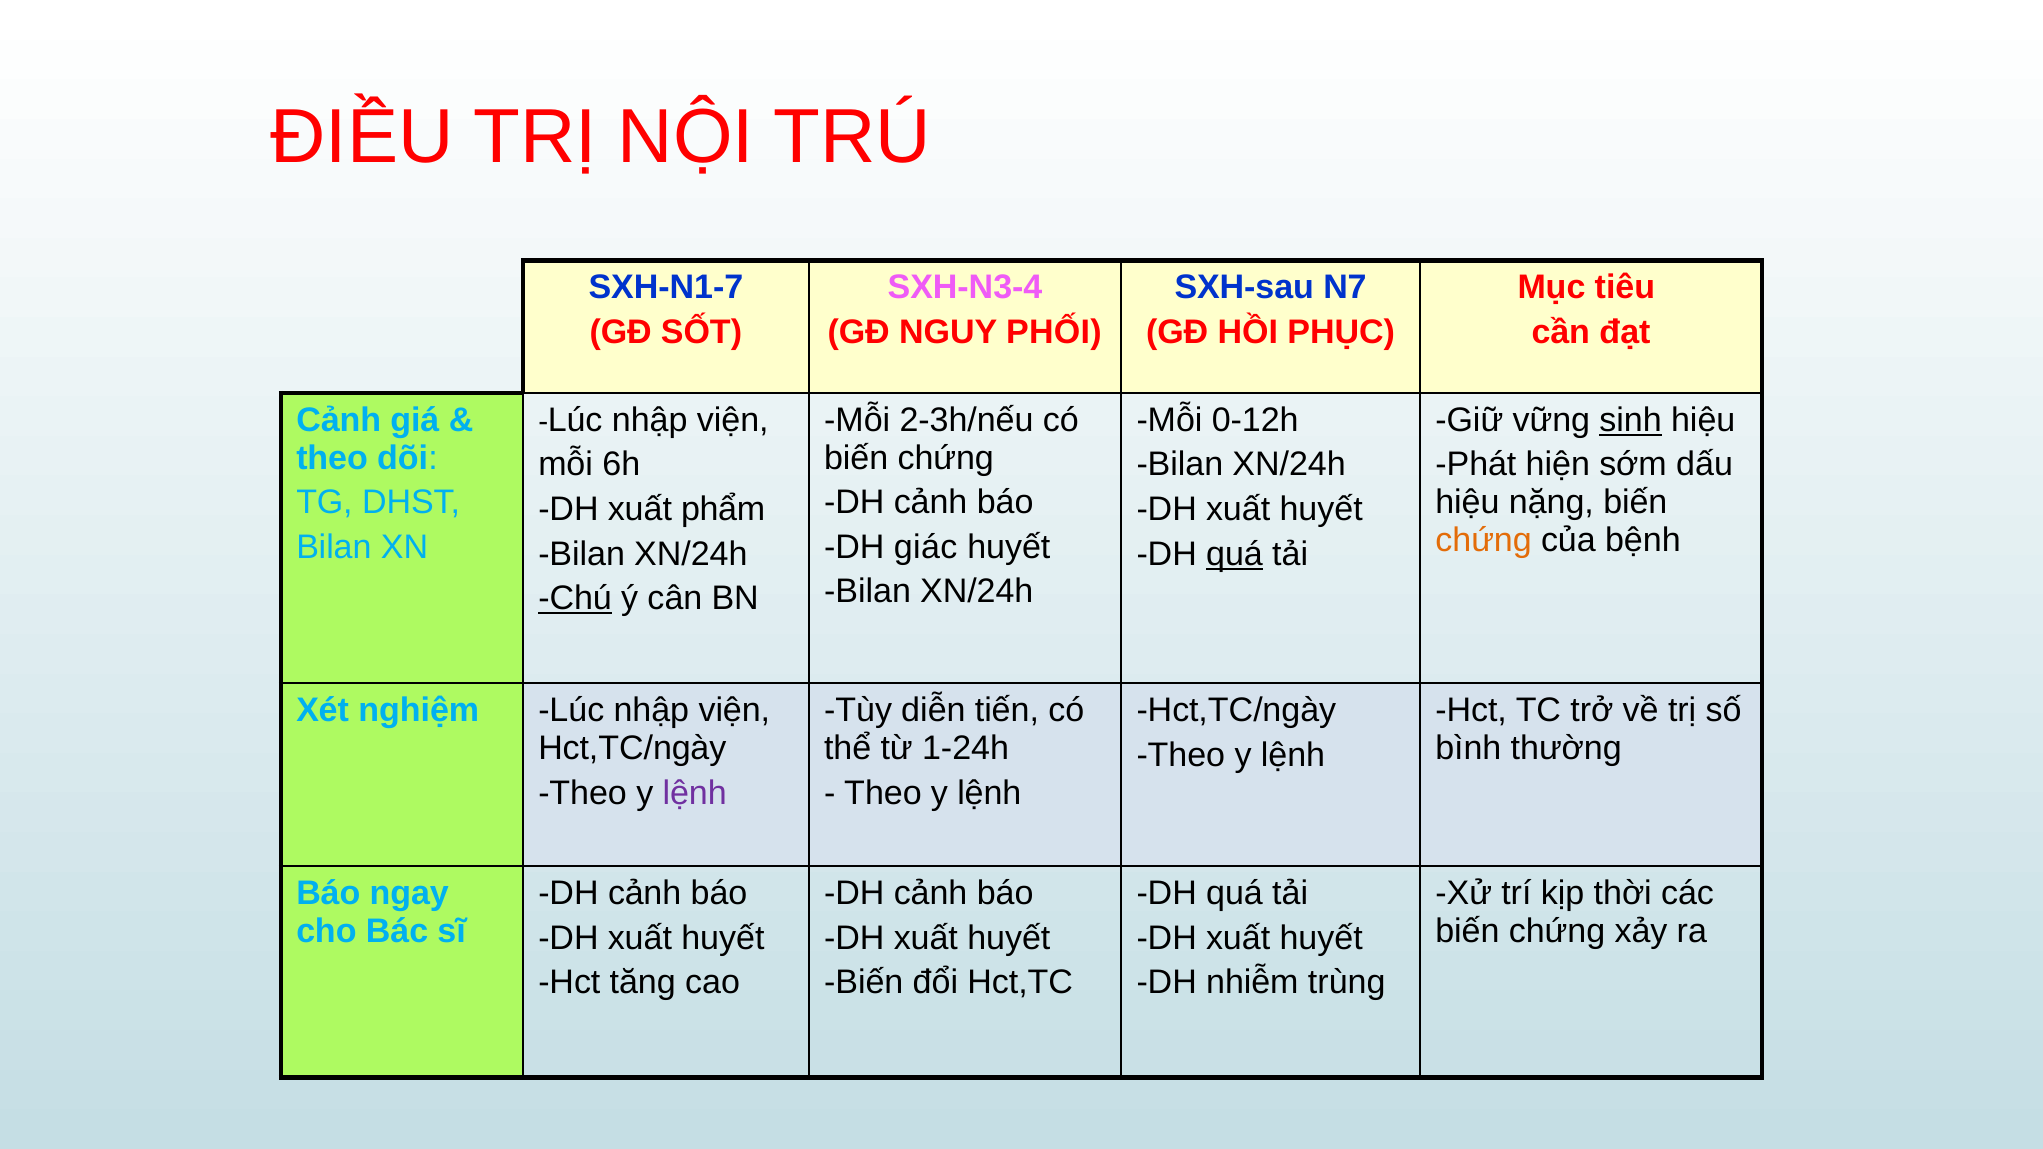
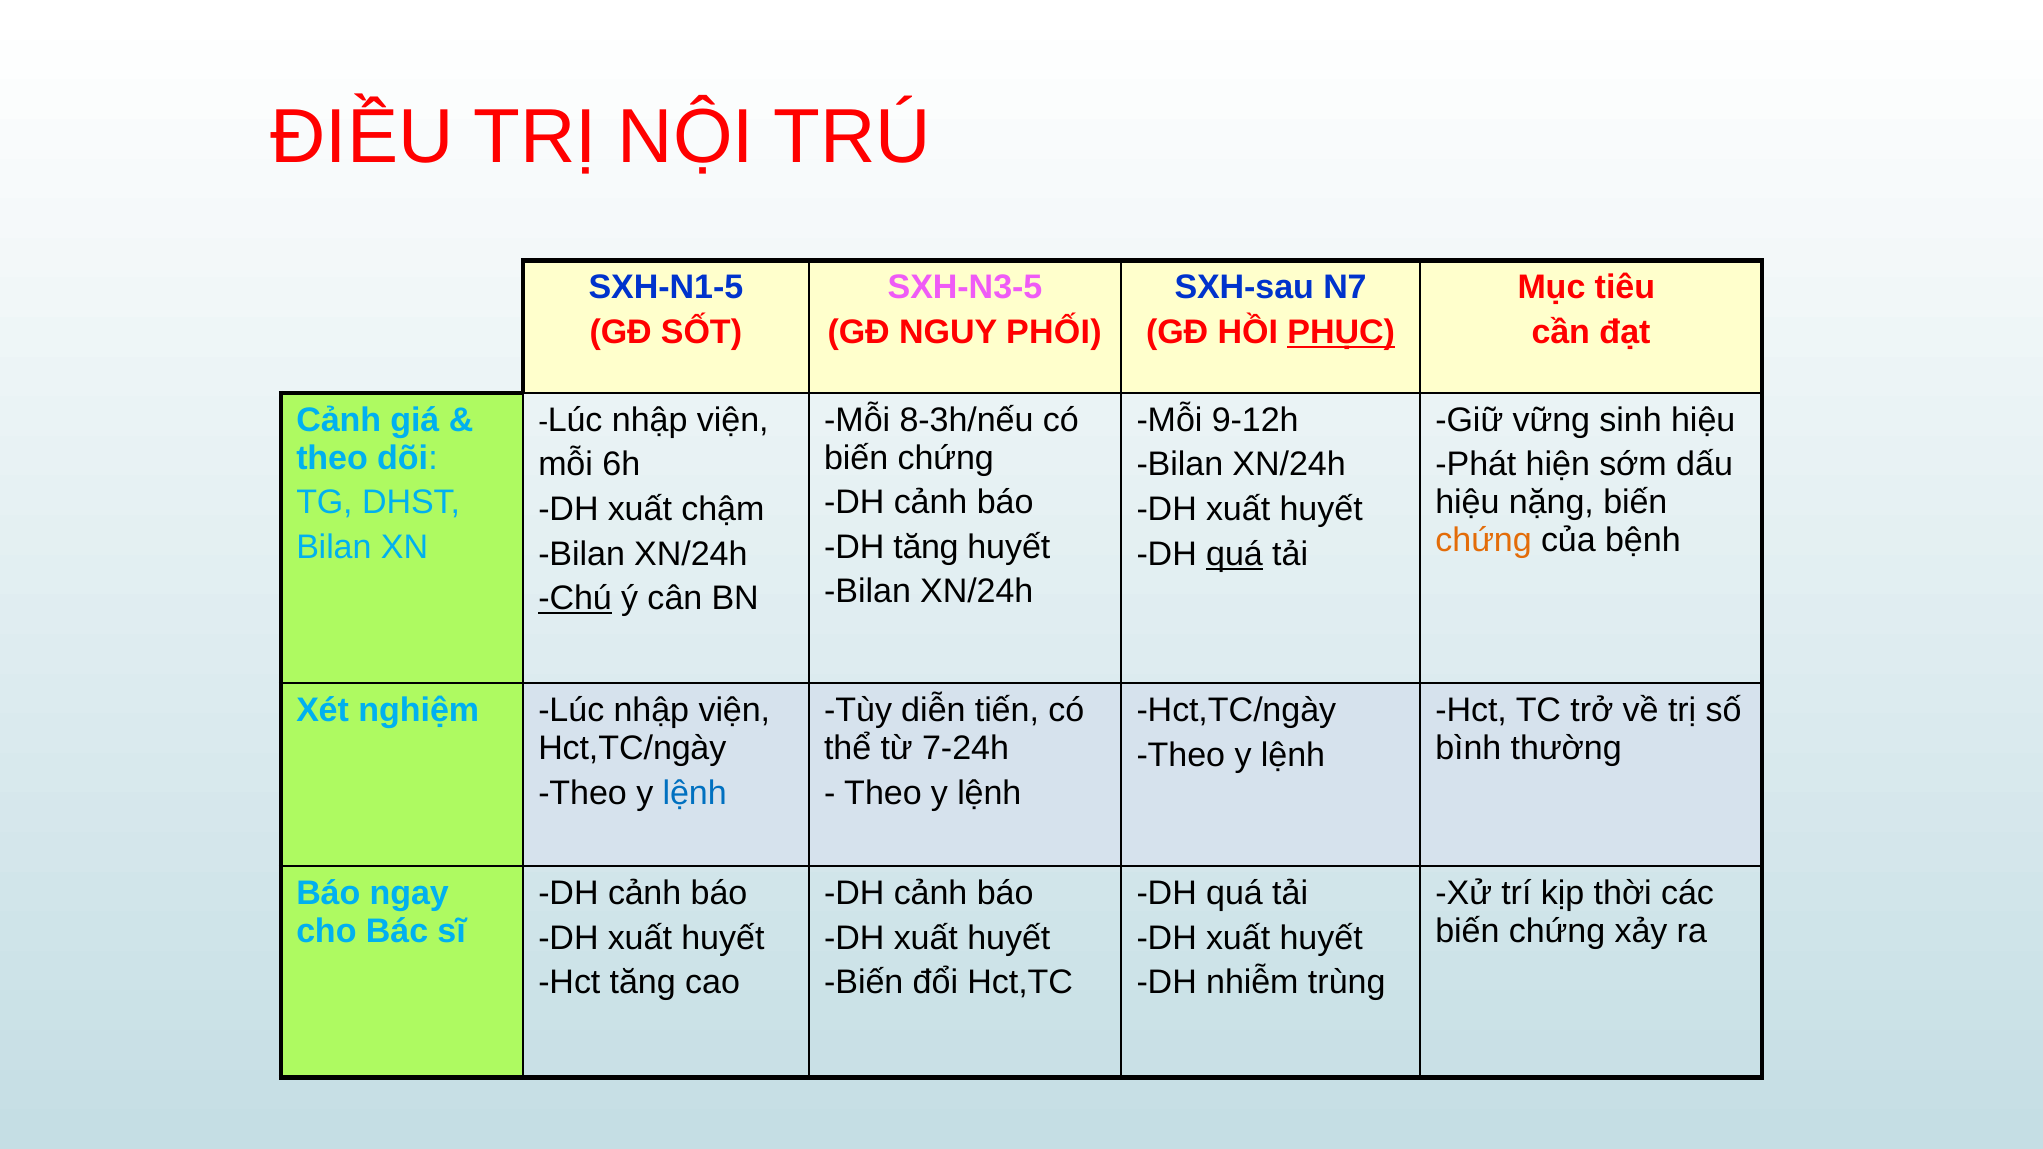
SXH-N1-7: SXH-N1-7 -> SXH-N1-5
SXH-N3-4: SXH-N3-4 -> SXH-N3-5
PHỤC underline: none -> present
2-3h/nếu: 2-3h/nếu -> 8-3h/nếu
0-12h: 0-12h -> 9-12h
sinh underline: present -> none
phẩm: phẩm -> chậm
DH giác: giác -> tăng
1-24h: 1-24h -> 7-24h
lệnh at (695, 793) colour: purple -> blue
